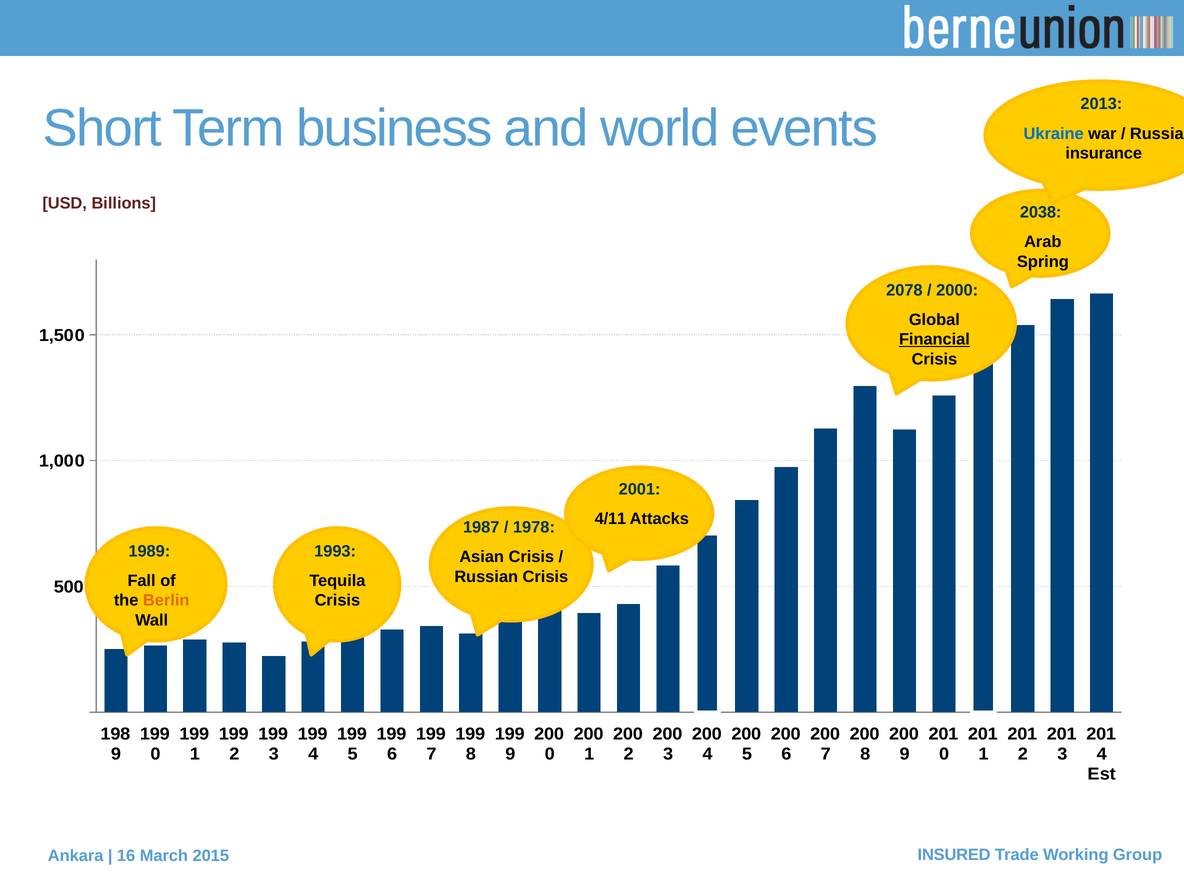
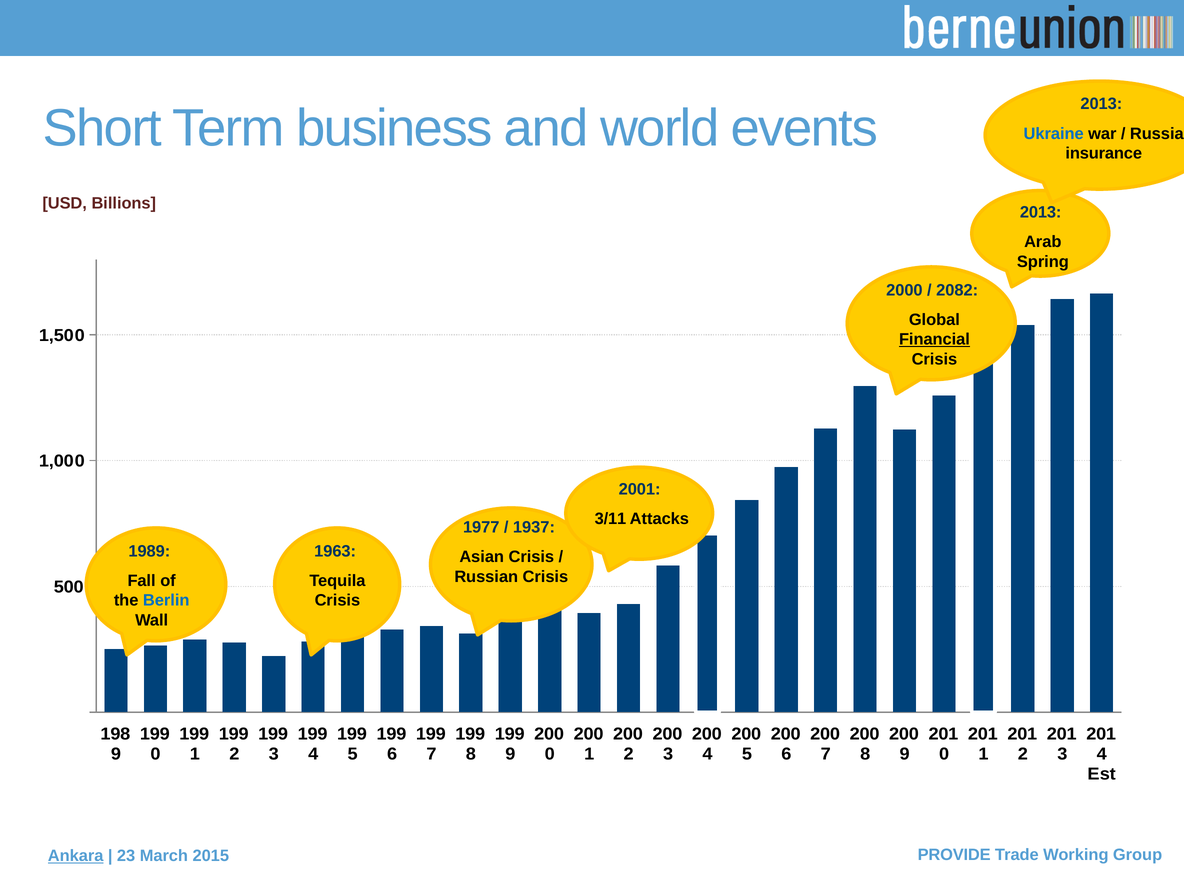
2038 at (1041, 212): 2038 -> 2013
2078: 2078 -> 2000
2000: 2000 -> 2082
4/11: 4/11 -> 3/11
1987: 1987 -> 1977
1978: 1978 -> 1937
1993: 1993 -> 1963
Berlin colour: orange -> blue
Ankara underline: none -> present
16: 16 -> 23
INSURED: INSURED -> PROVIDE
